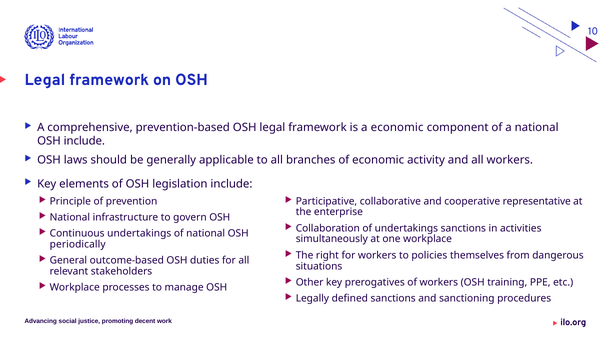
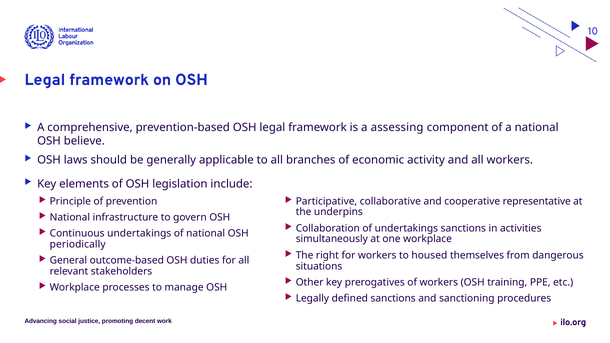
a economic: economic -> assessing
OSH include: include -> believe
enterprise: enterprise -> underpins
policies: policies -> housed
